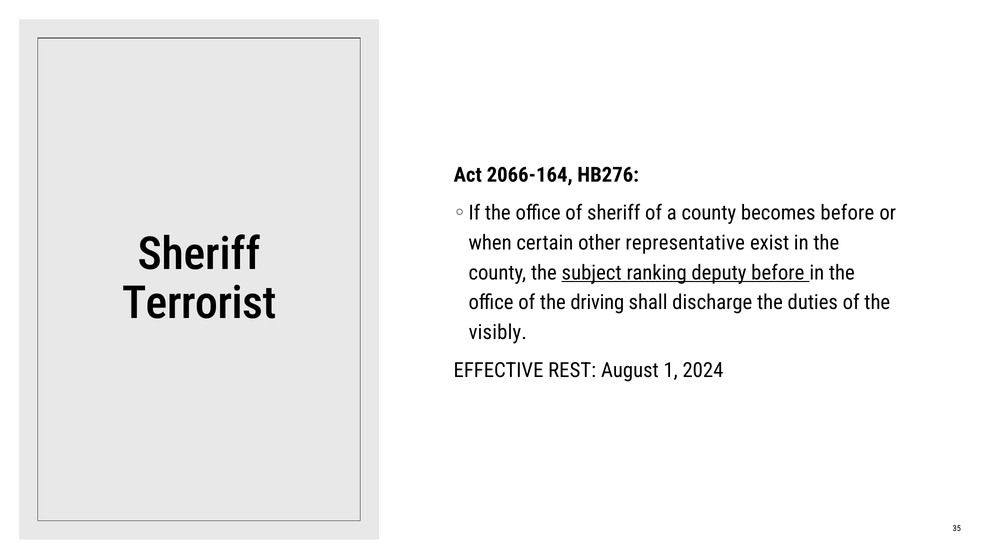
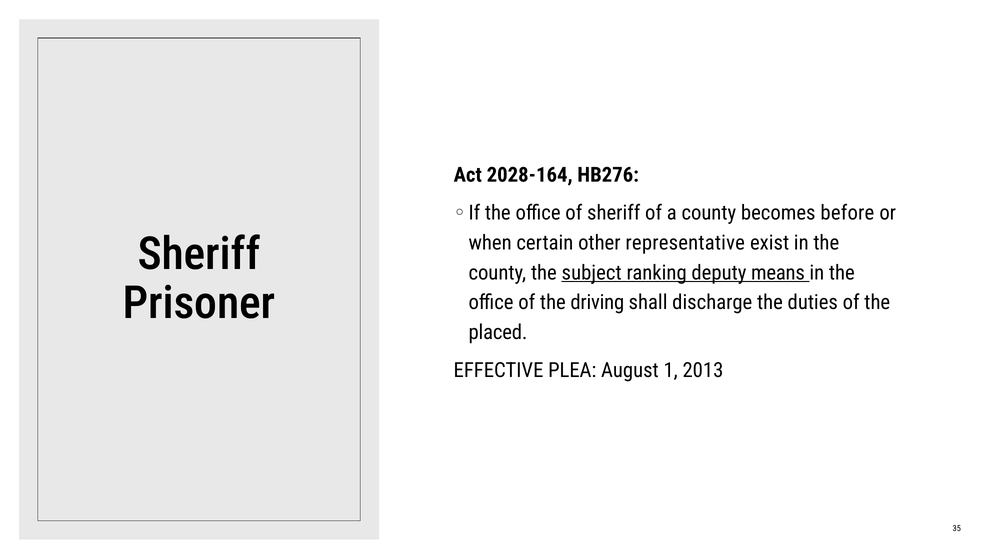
2066-164: 2066-164 -> 2028-164
deputy before: before -> means
Terrorist: Terrorist -> Prisoner
visibly: visibly -> placed
REST: REST -> PLEA
2024: 2024 -> 2013
